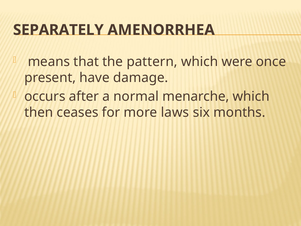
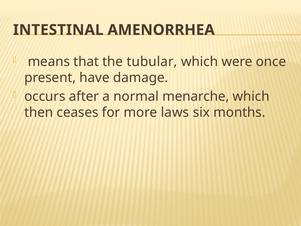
SEPARATELY: SEPARATELY -> INTESTINAL
pattern: pattern -> tubular
